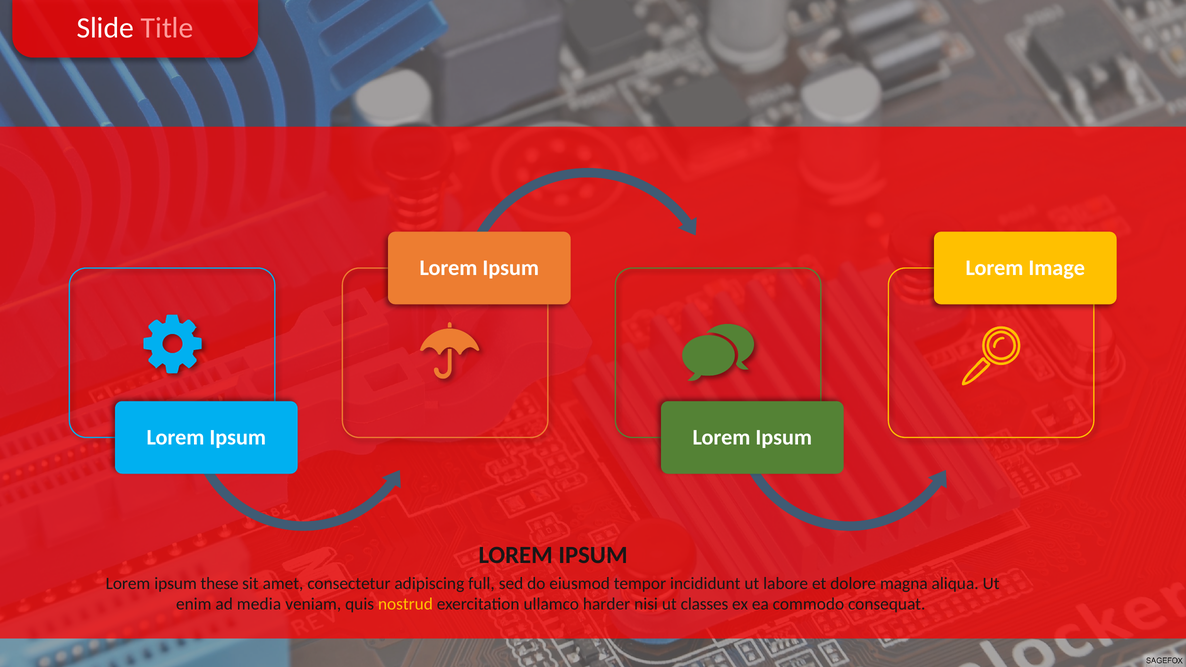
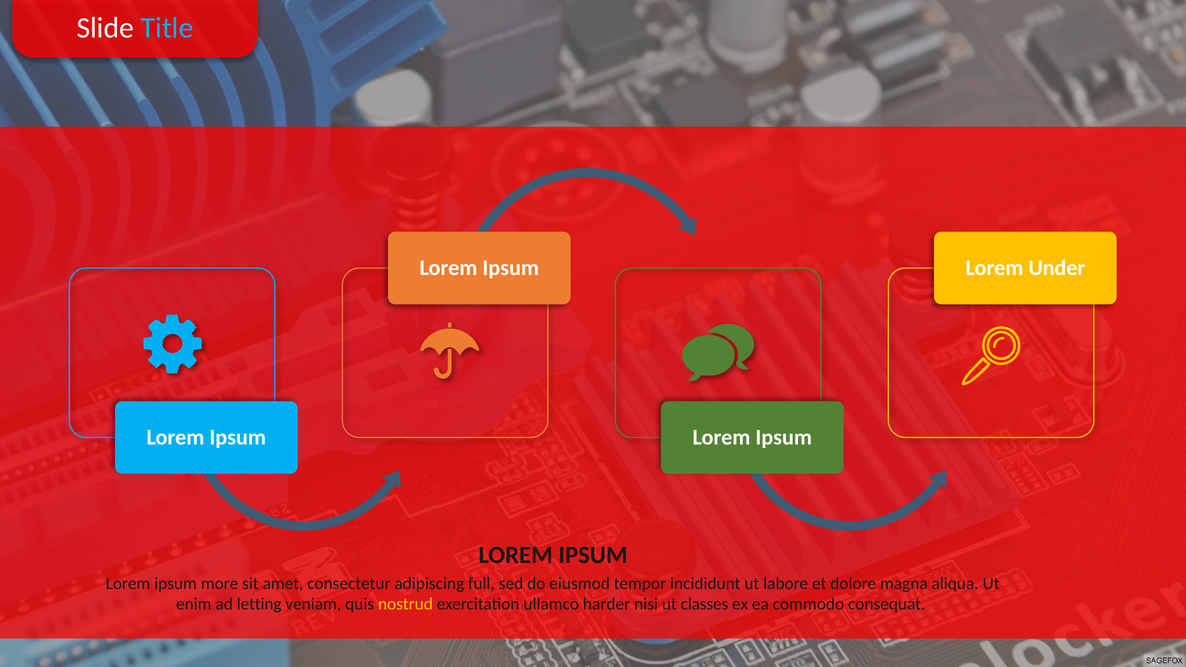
Title colour: pink -> light blue
Image: Image -> Under
these: these -> more
media: media -> letting
